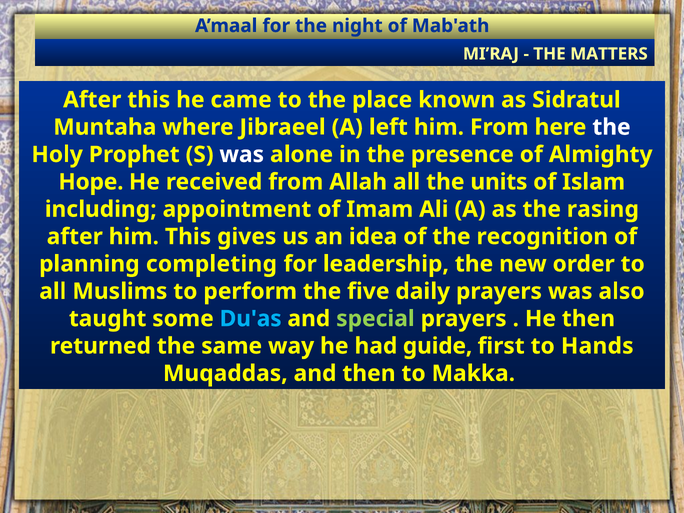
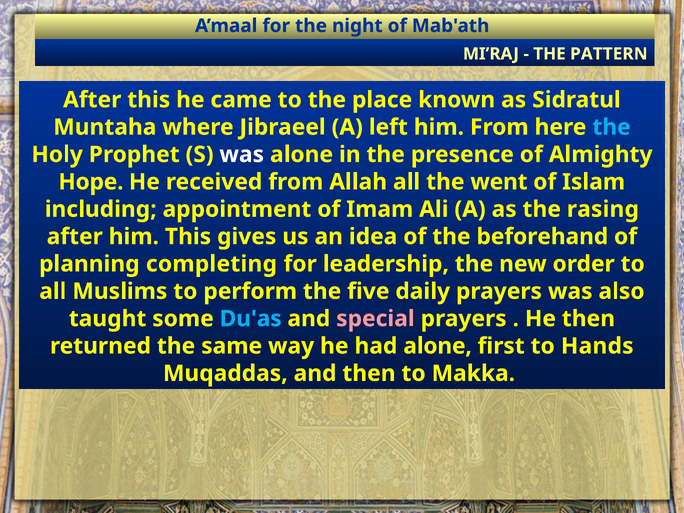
MATTERS: MATTERS -> PATTERN
the at (611, 127) colour: white -> light blue
units: units -> went
recognition: recognition -> beforehand
special colour: light green -> pink
had guide: guide -> alone
